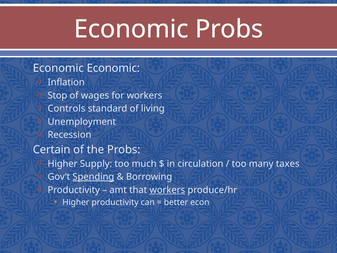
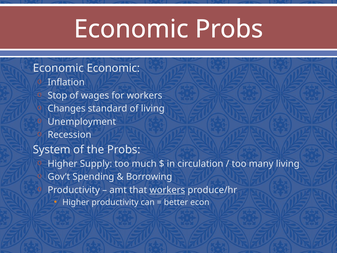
Controls: Controls -> Changes
Certain: Certain -> System
many taxes: taxes -> living
Spending underline: present -> none
